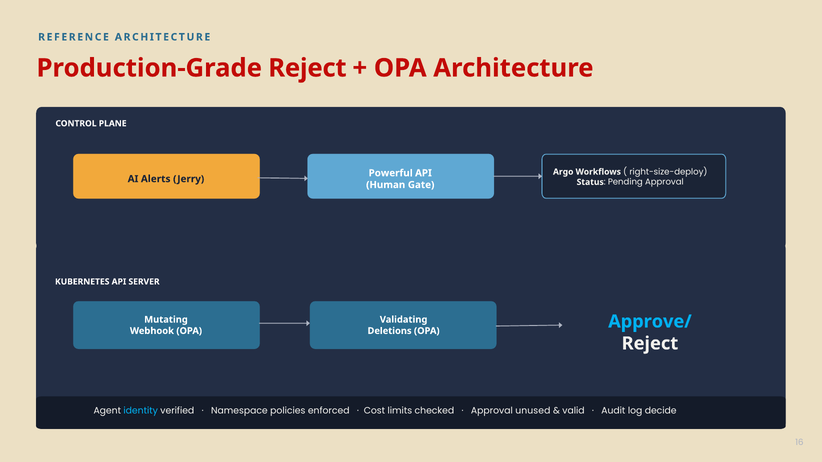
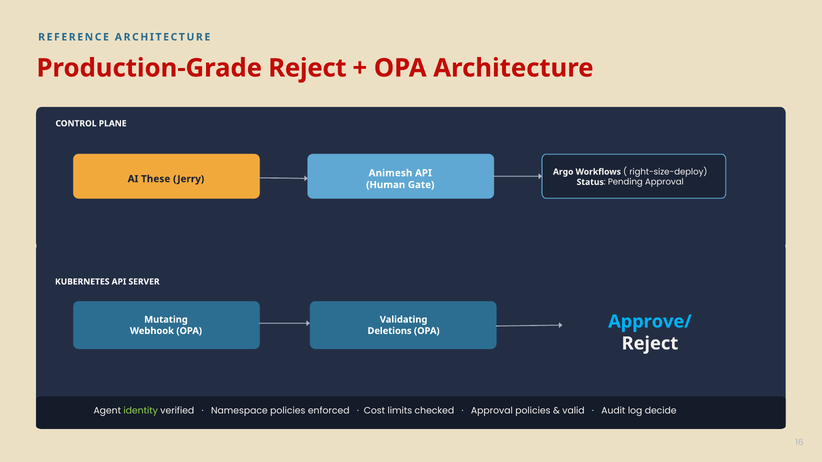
Powerful: Powerful -> Animesh
Alerts: Alerts -> These
identity colour: light blue -> light green
Approval unused: unused -> policies
